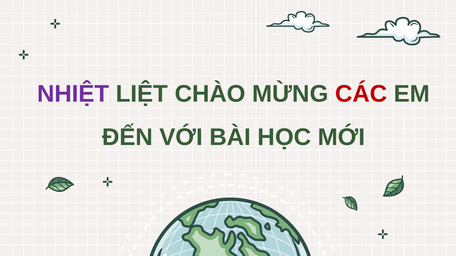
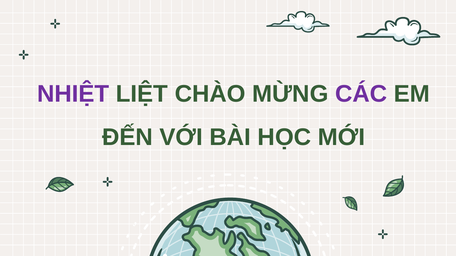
CÁC colour: red -> purple
